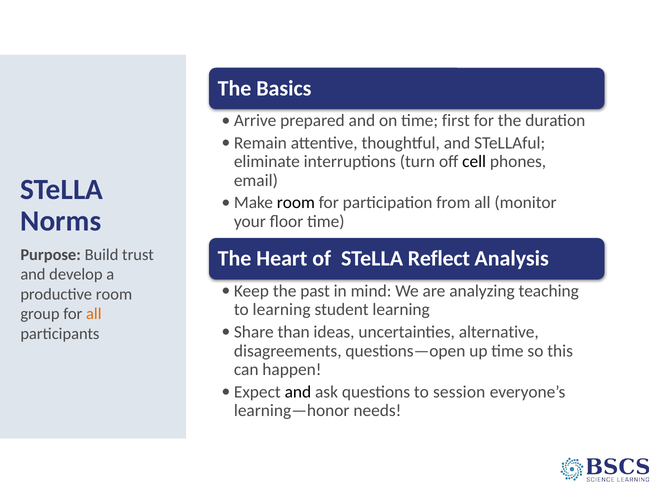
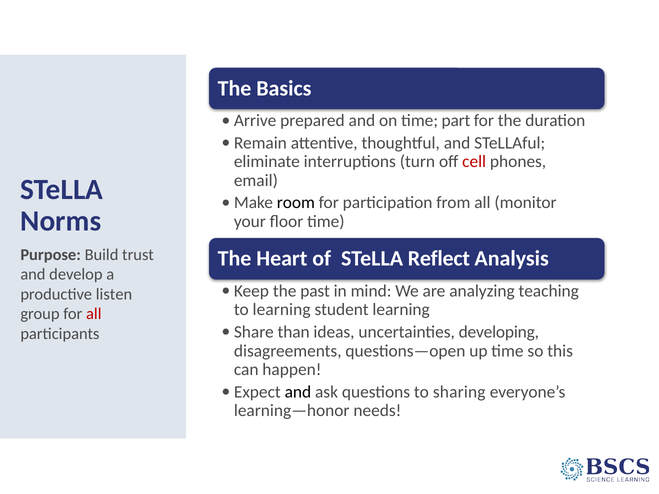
first: first -> part
cell colour: black -> red
productive room: room -> listen
all at (94, 314) colour: orange -> red
alternative: alternative -> developing
session: session -> sharing
